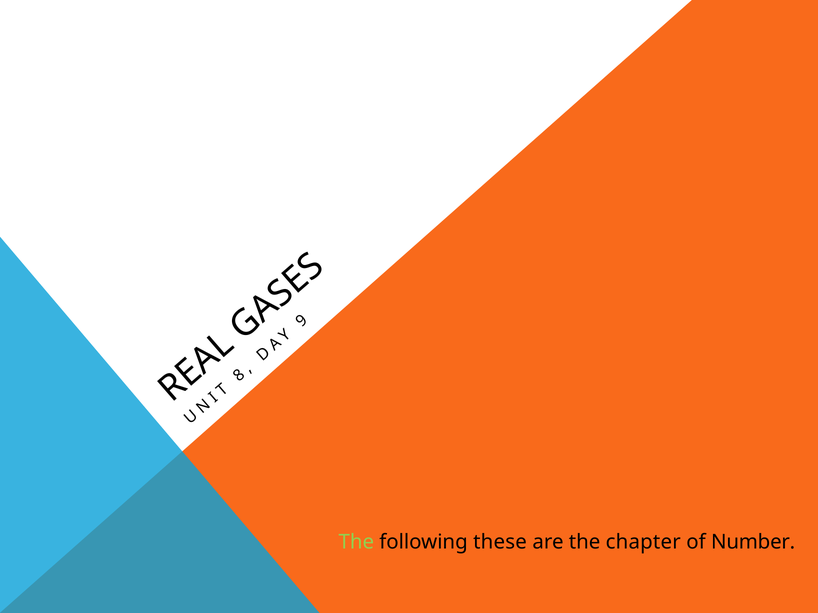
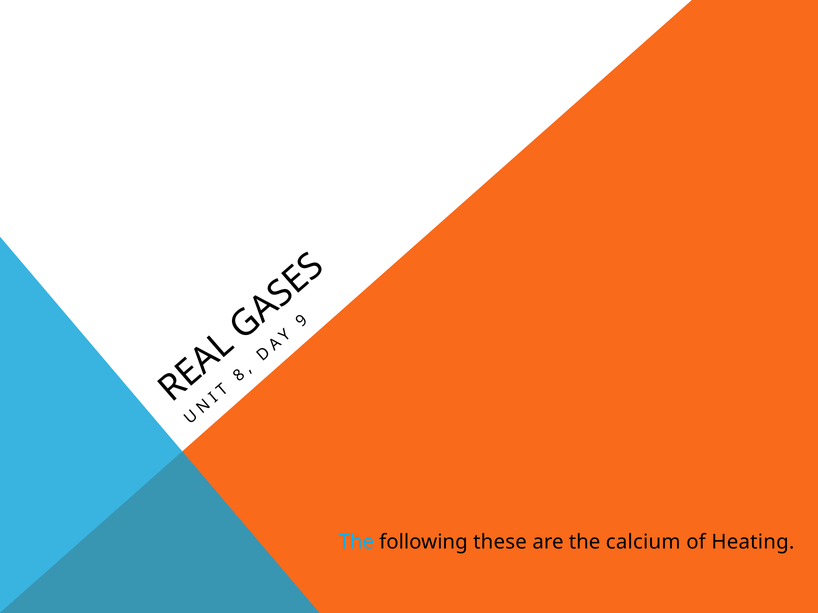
The at (356, 543) colour: light green -> light blue
chapter: chapter -> calcium
Number: Number -> Heating
